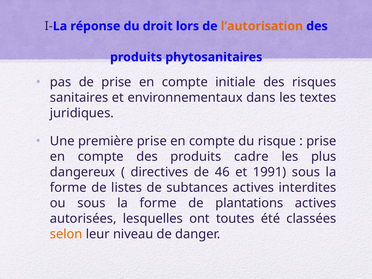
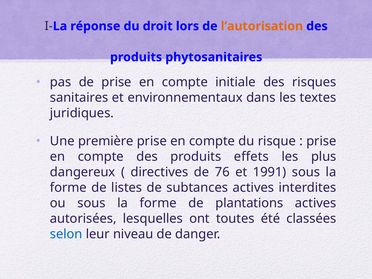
cadre: cadre -> effets
46: 46 -> 76
selon colour: orange -> blue
